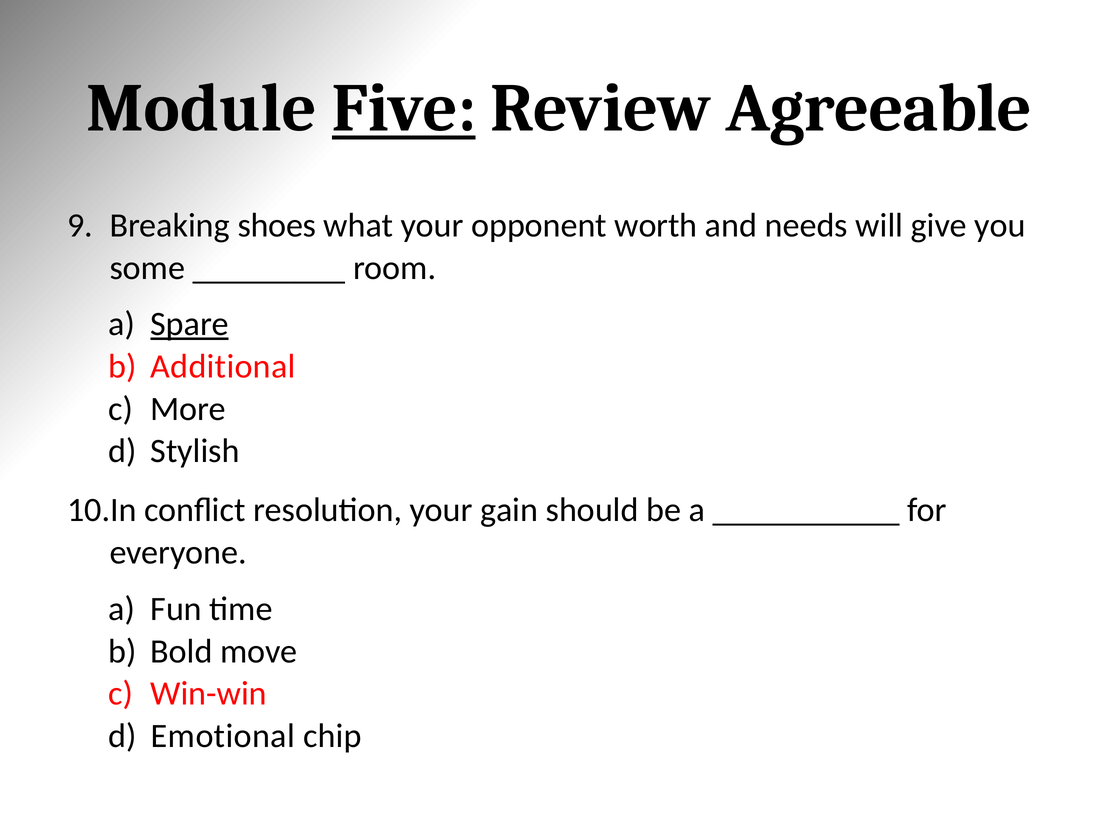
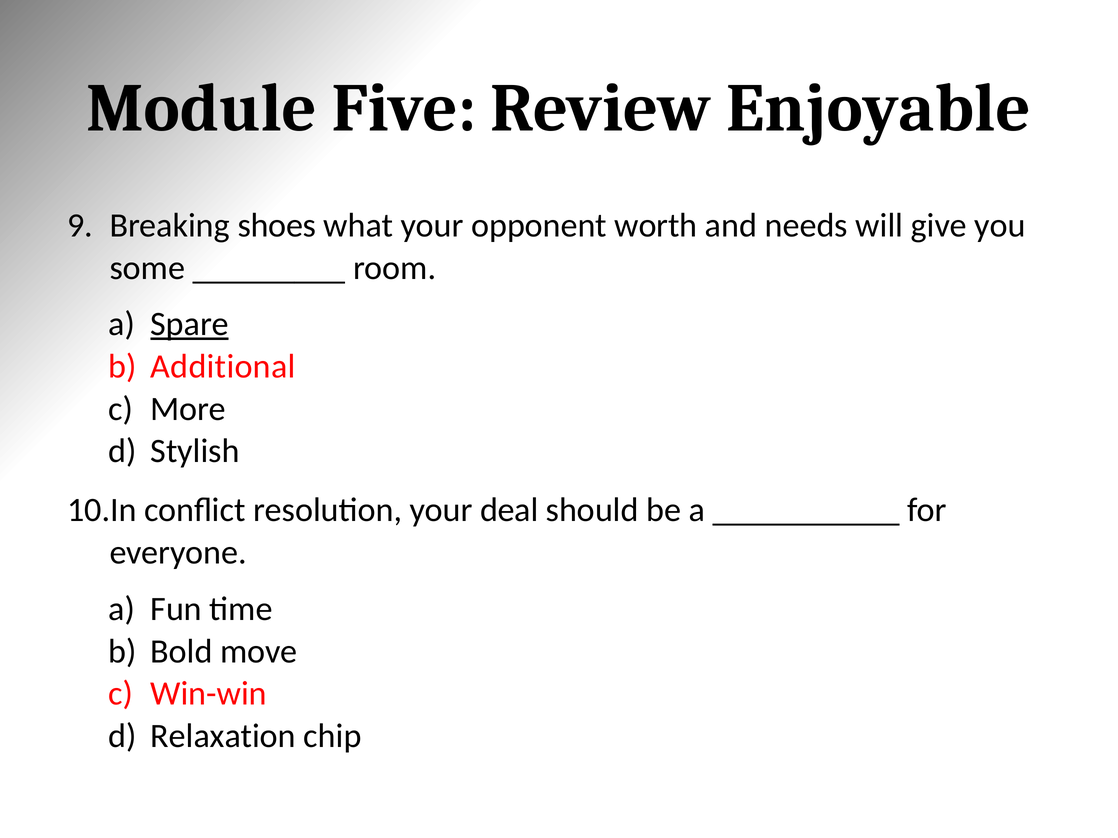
Five underline: present -> none
Agreeable: Agreeable -> Enjoyable
gain: gain -> deal
Emotional: Emotional -> Relaxation
